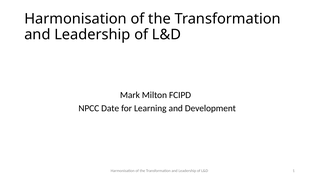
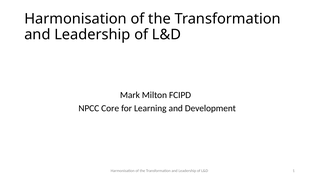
Date: Date -> Core
